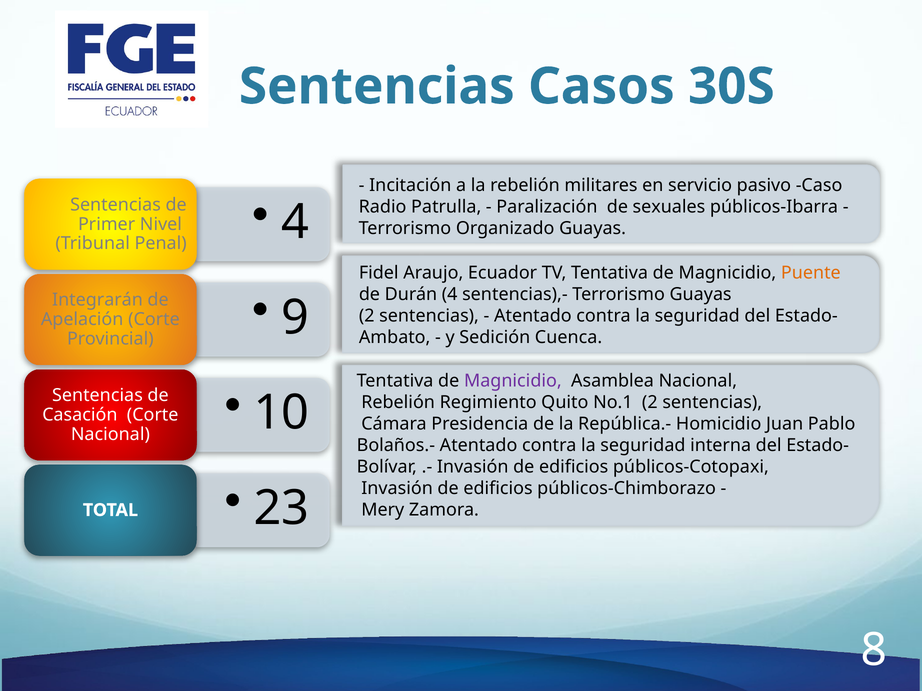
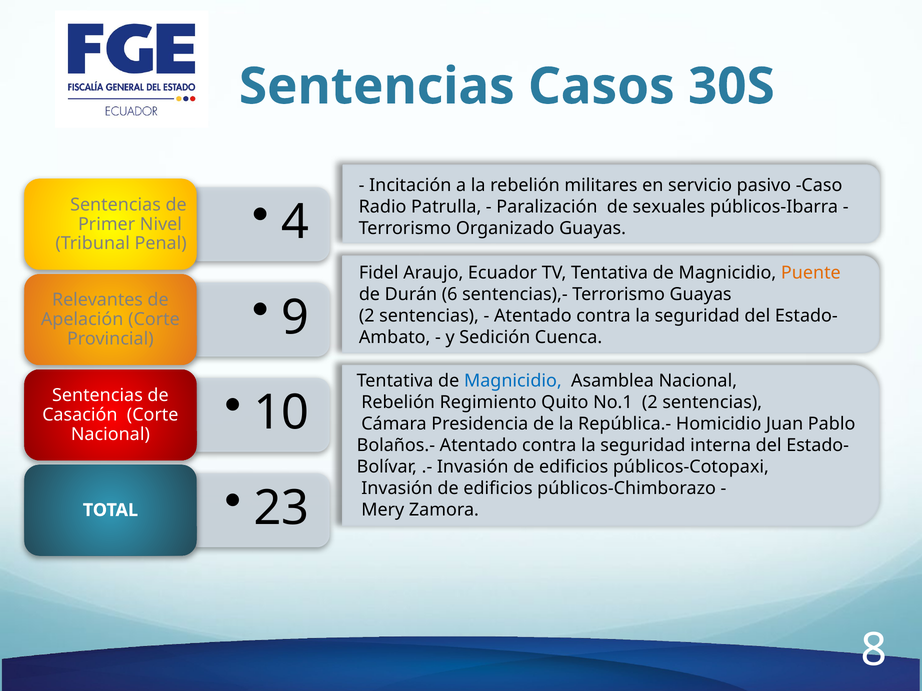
Durán 4: 4 -> 6
Integrarán: Integrarán -> Relevantes
Magnicidio at (513, 381) colour: purple -> blue
